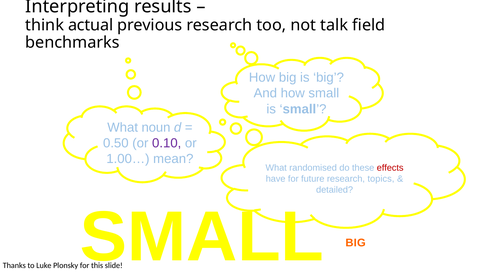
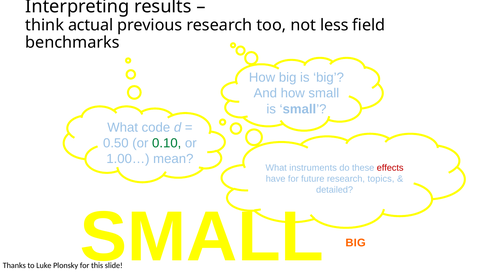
talk: talk -> less
noun: noun -> code
0.10 colour: purple -> green
randomised: randomised -> instruments
